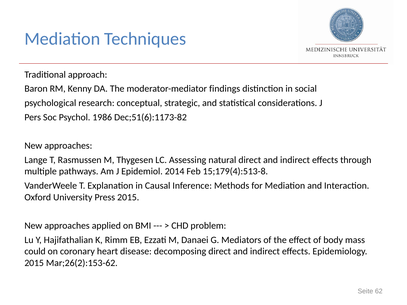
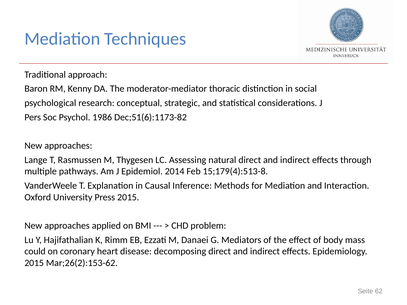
findings: findings -> thoracic
